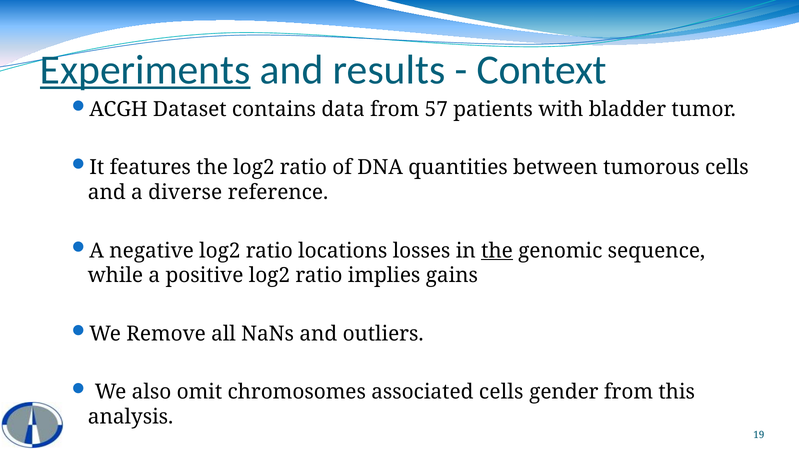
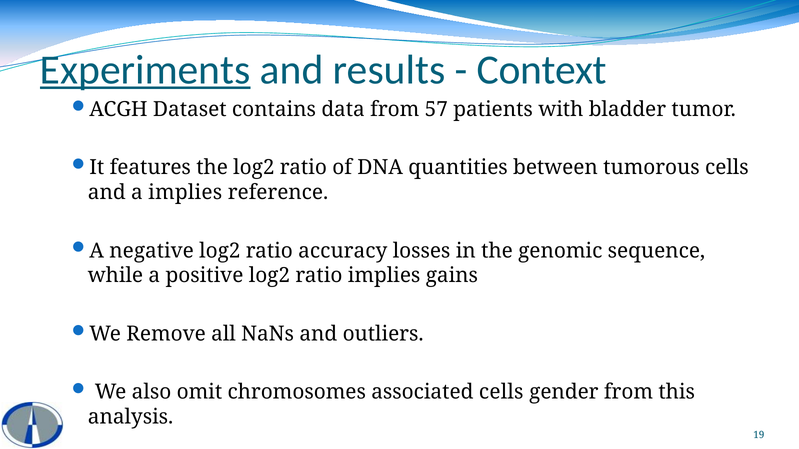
a diverse: diverse -> implies
locations: locations -> accuracy
the at (497, 251) underline: present -> none
